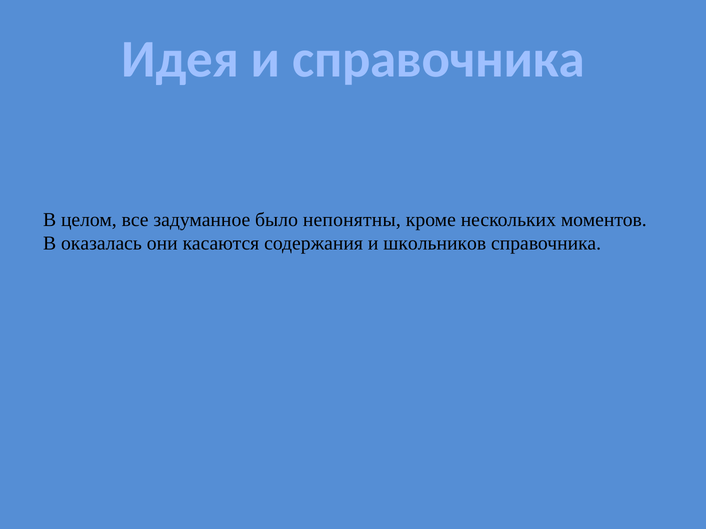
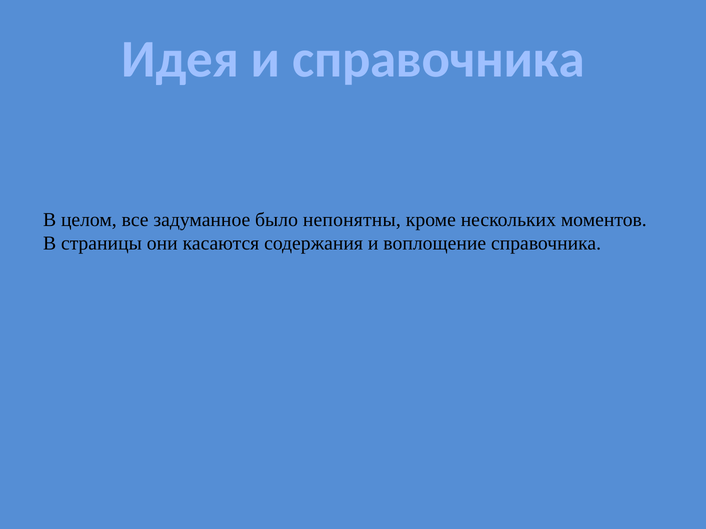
оказалась: оказалась -> страницы
школьников: школьников -> воплощение
